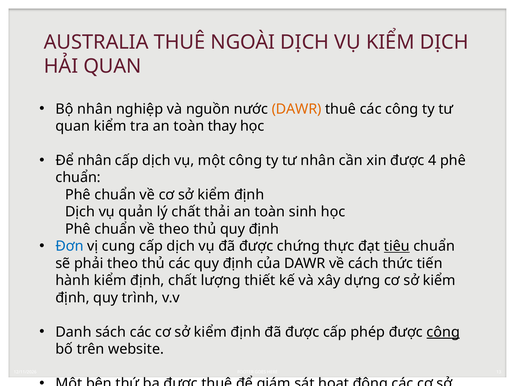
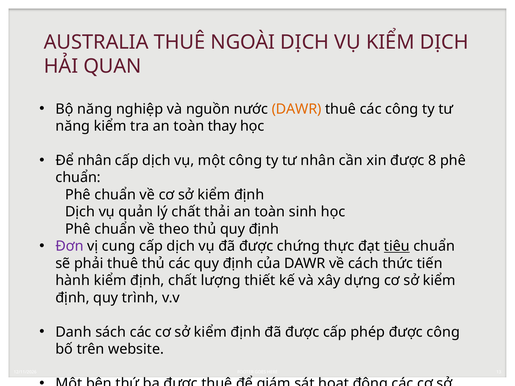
Bộ nhân: nhân -> năng
quan at (73, 126): quan -> năng
4: 4 -> 8
Đơn colour: blue -> purple
phải theo: theo -> thuê
công at (443, 332) underline: present -> none
